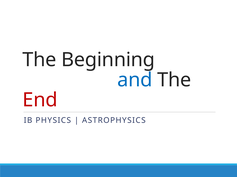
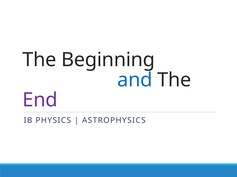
End colour: red -> purple
